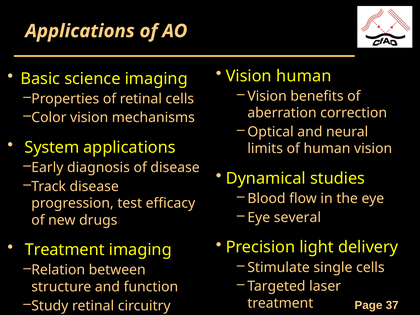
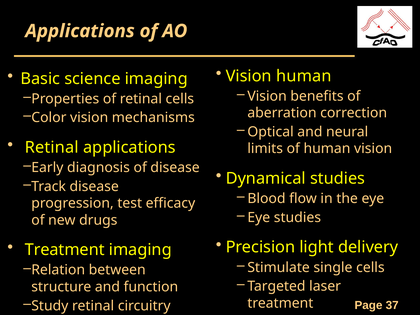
System at (52, 147): System -> Retinal
Eye several: several -> studies
